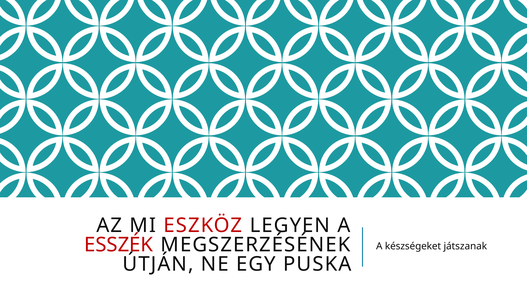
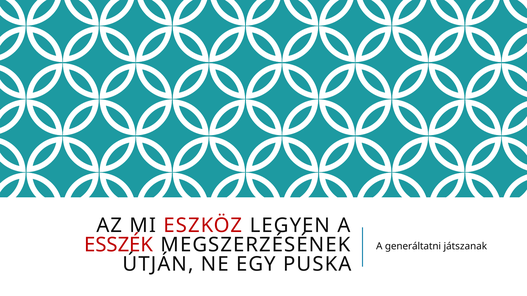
készségeket: készségeket -> generáltatni
